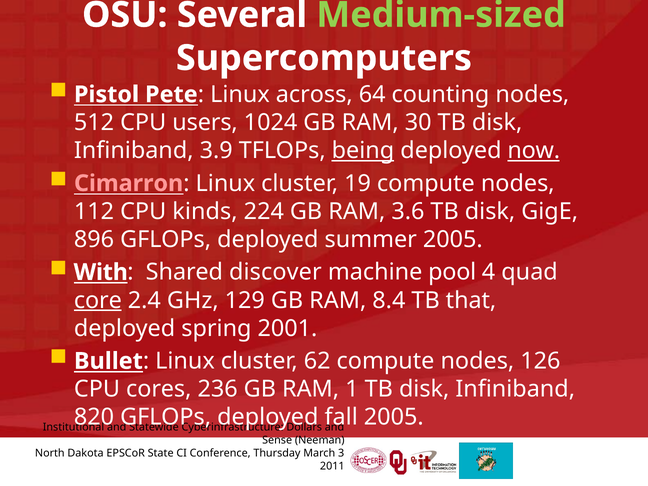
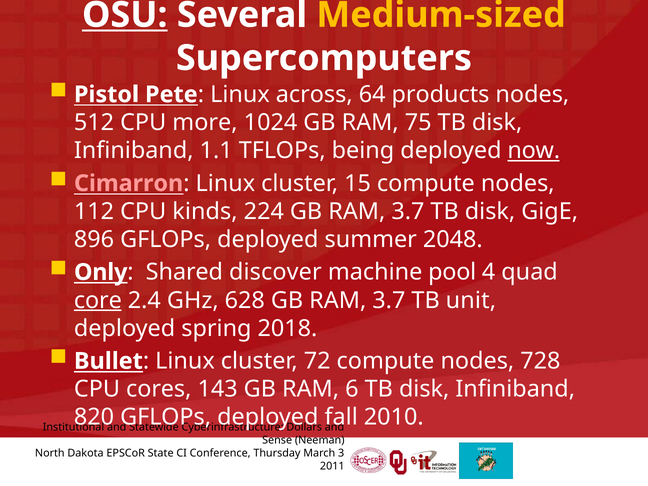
OSU underline: none -> present
Medium-sized colour: light green -> yellow
counting: counting -> products
users: users -> more
30: 30 -> 75
3.9: 3.9 -> 1.1
being underline: present -> none
19: 19 -> 15
224 GB RAM 3.6: 3.6 -> 3.7
summer 2005: 2005 -> 2048
With: With -> Only
129: 129 -> 628
8.4 at (389, 300): 8.4 -> 3.7
that: that -> unit
2001: 2001 -> 2018
62: 62 -> 72
126: 126 -> 728
236: 236 -> 143
1: 1 -> 6
2005 at (394, 417): 2005 -> 2010
